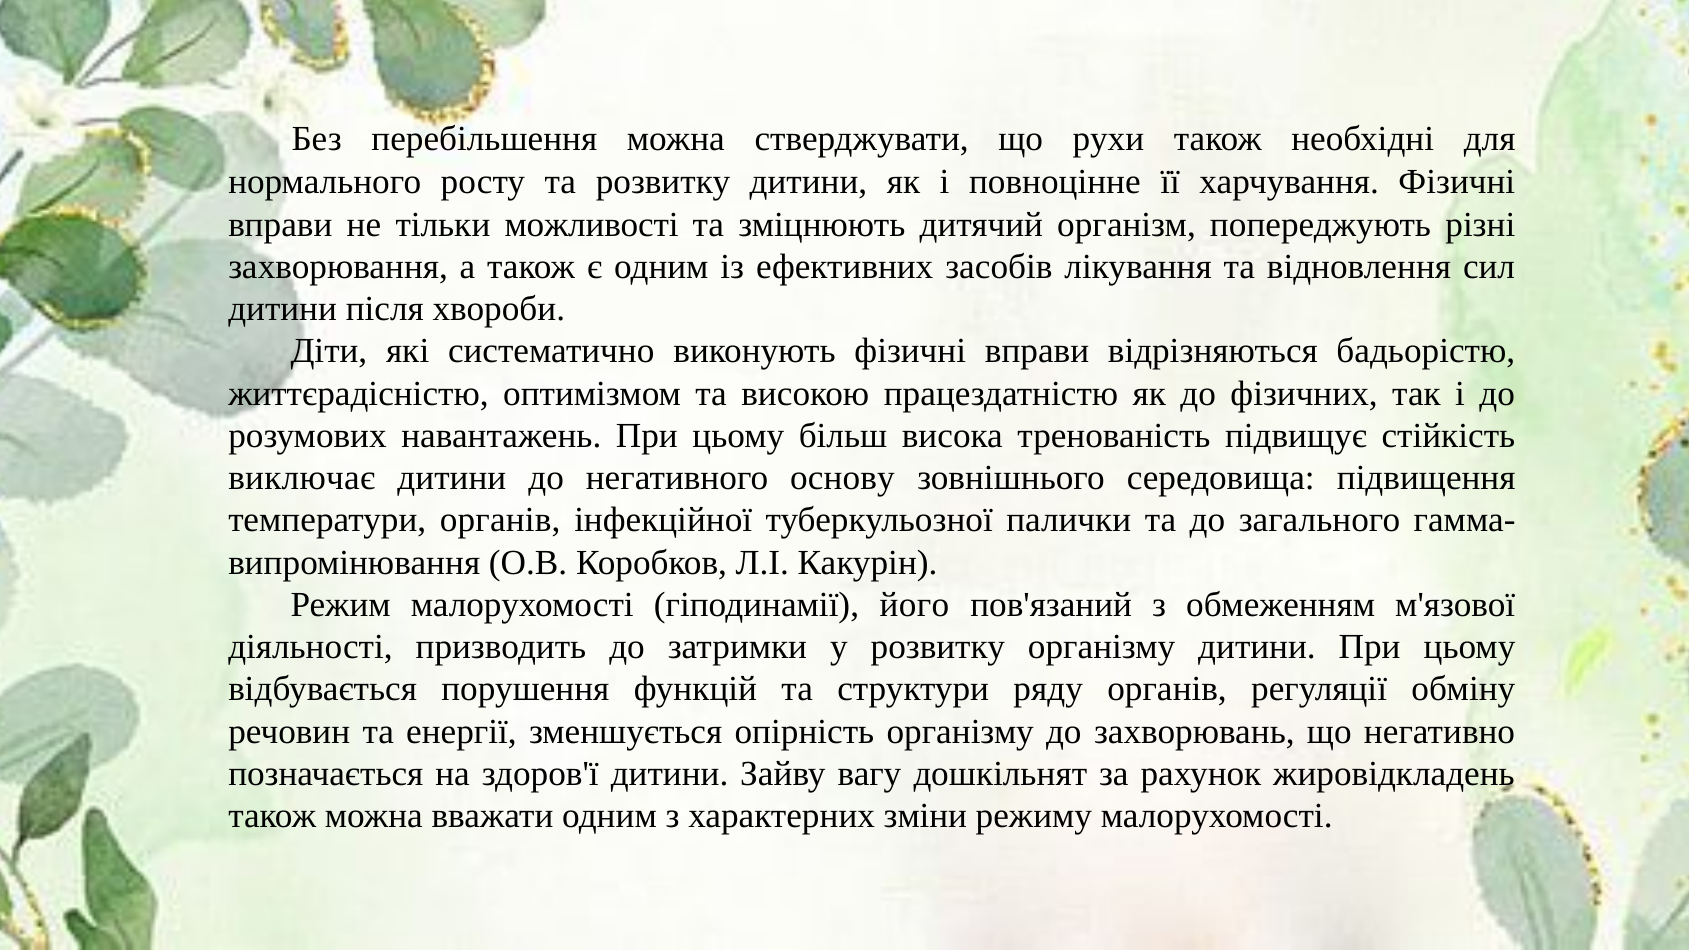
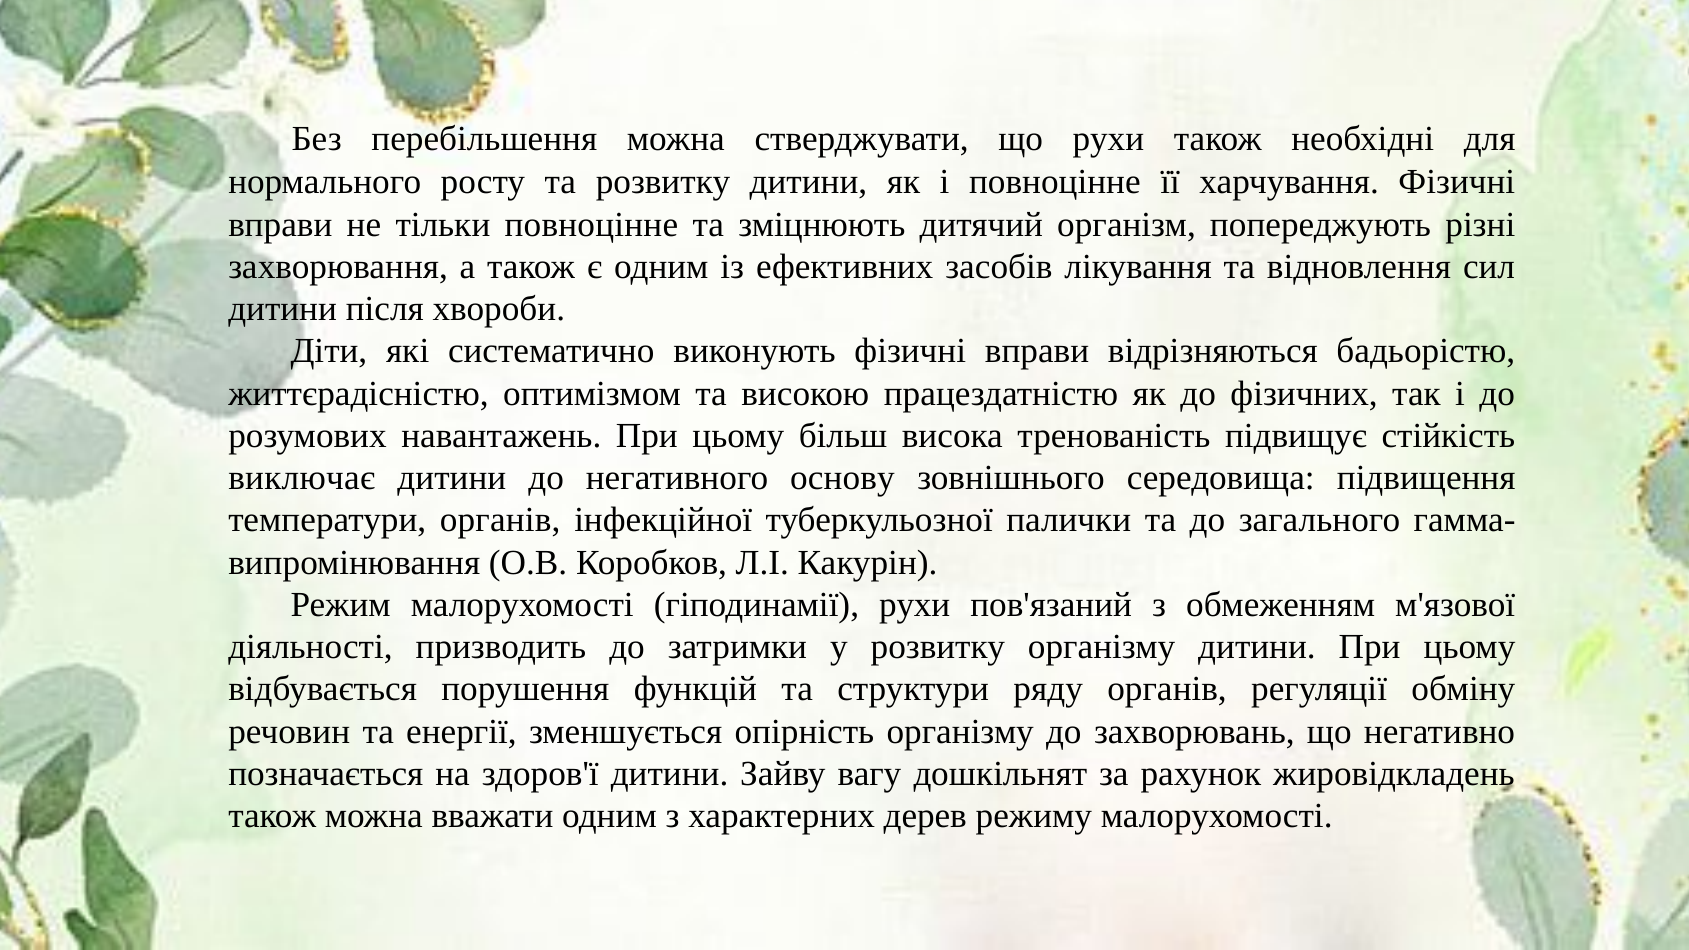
тільки можливості: можливості -> повноцінне
гіподинамії його: його -> рухи
зміни: зміни -> дерев
